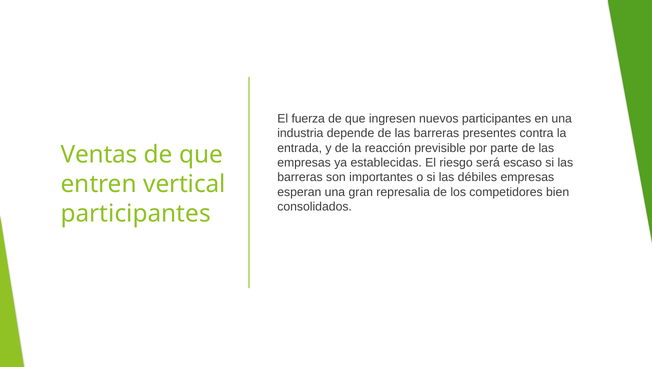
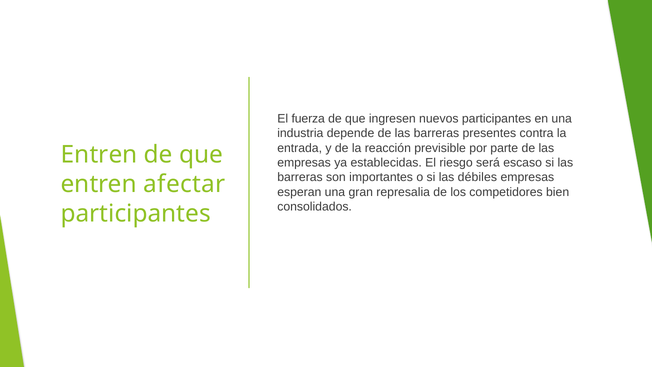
Ventas at (99, 155): Ventas -> Entren
vertical: vertical -> afectar
